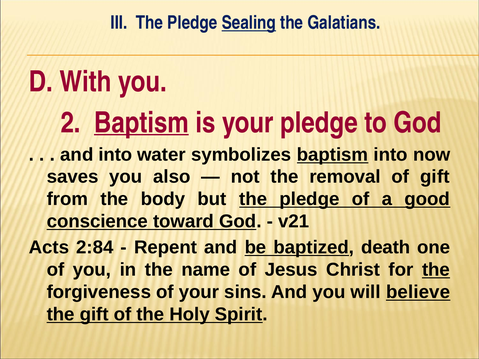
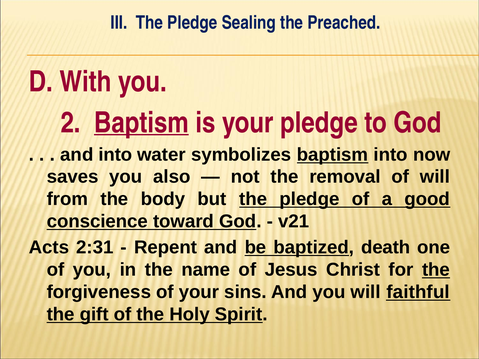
Sealing underline: present -> none
Galatians: Galatians -> Preached
of gift: gift -> will
2:84: 2:84 -> 2:31
believe: believe -> faithful
